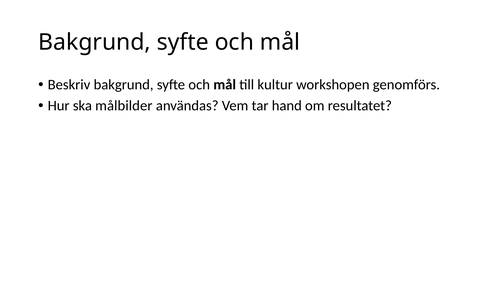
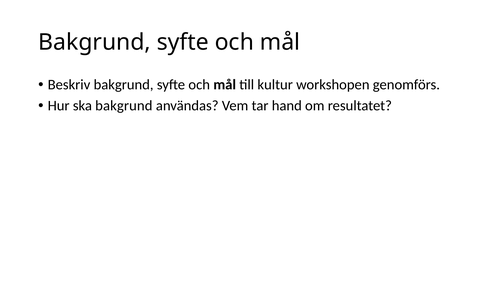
ska målbilder: målbilder -> bakgrund
